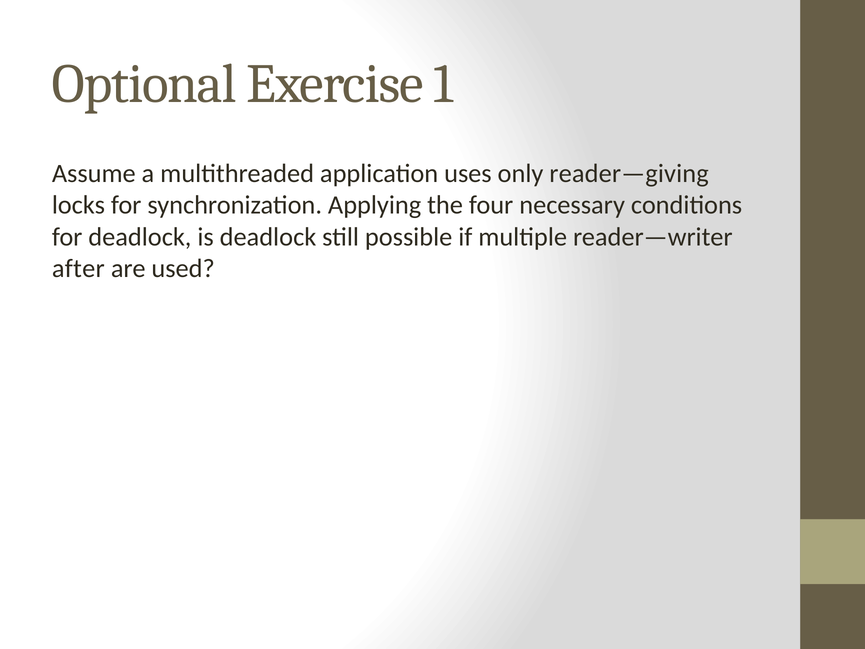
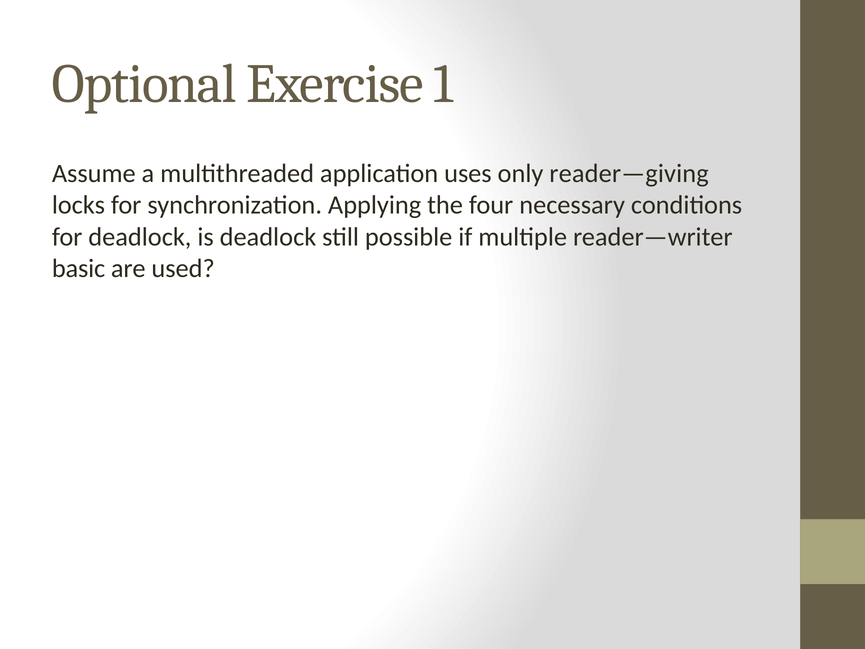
after: after -> basic
